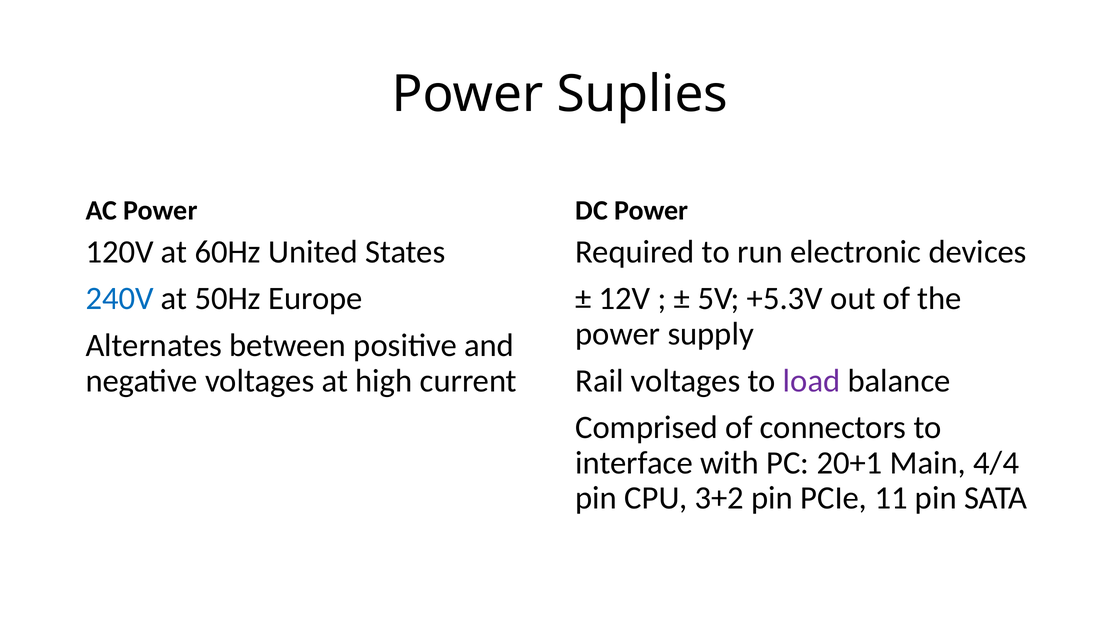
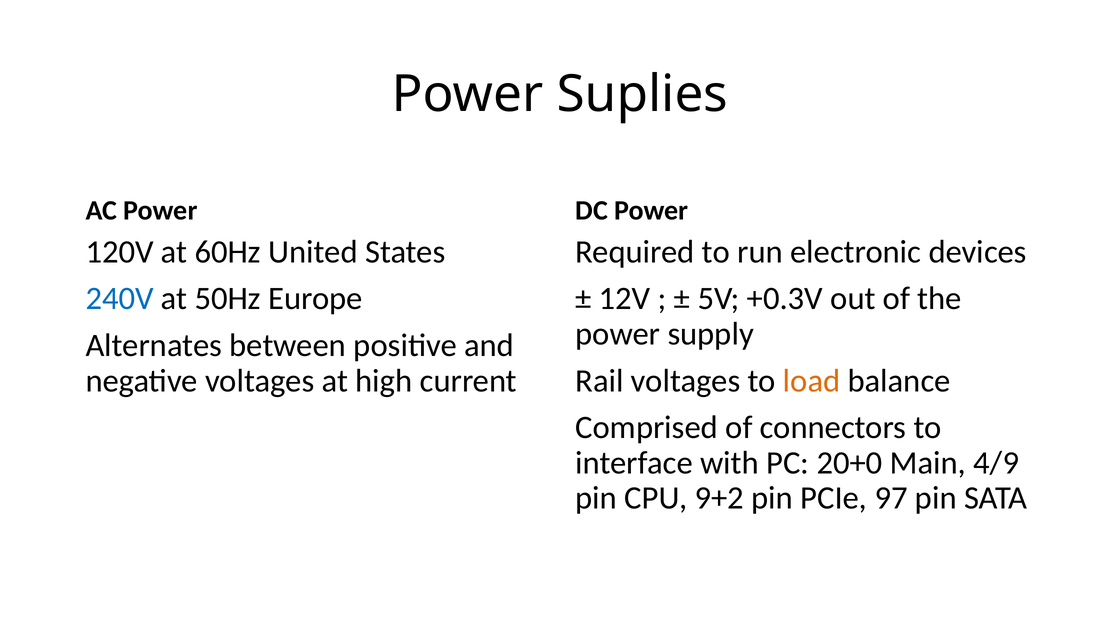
+5.3V: +5.3V -> +0.3V
load colour: purple -> orange
20+1: 20+1 -> 20+0
4/4: 4/4 -> 4/9
3+2: 3+2 -> 9+2
11: 11 -> 97
